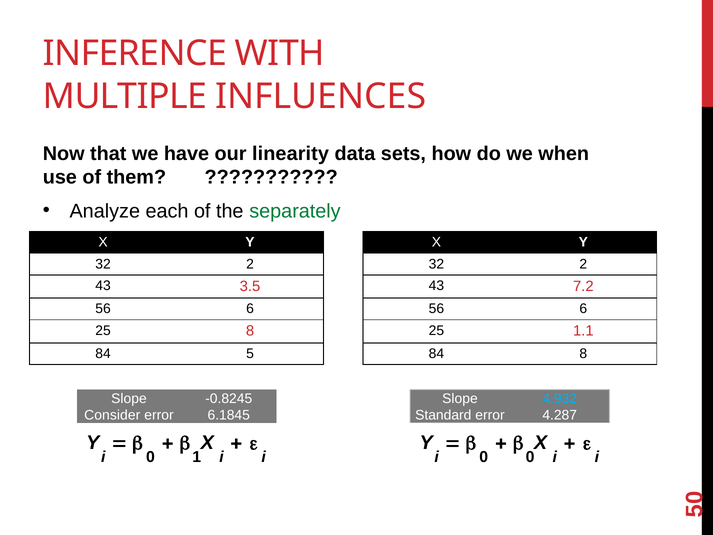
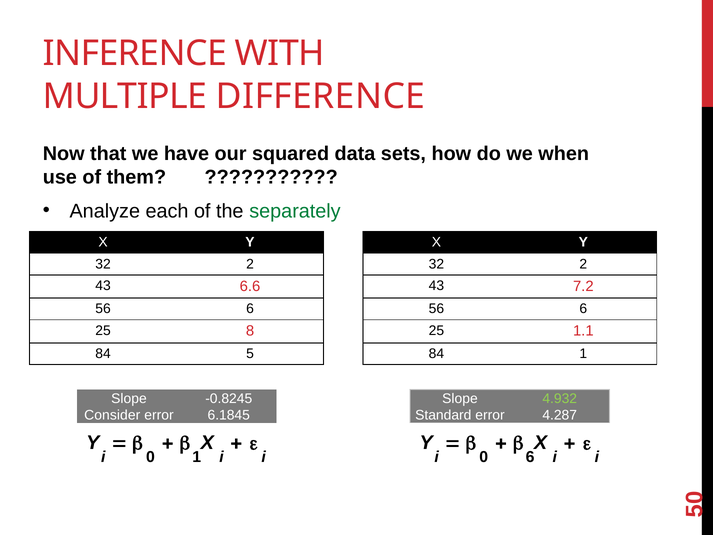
INFLUENCES: INFLUENCES -> DIFFERENCE
linearity: linearity -> squared
3.5: 3.5 -> 6.6
84 8: 8 -> 1
4.932 colour: light blue -> light green
0 0: 0 -> 6
